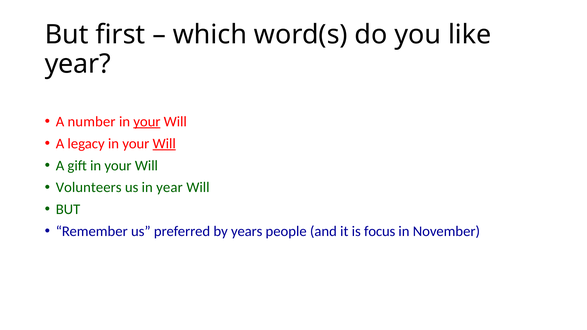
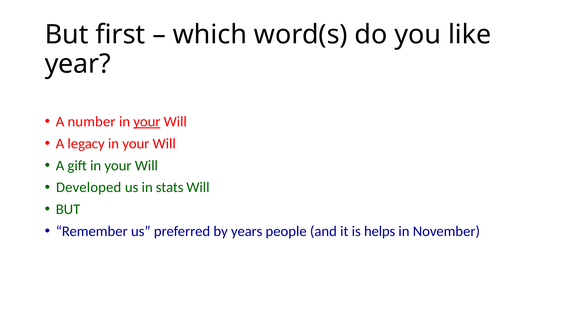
Will at (164, 144) underline: present -> none
Volunteers: Volunteers -> Developed
in year: year -> stats
focus: focus -> helps
